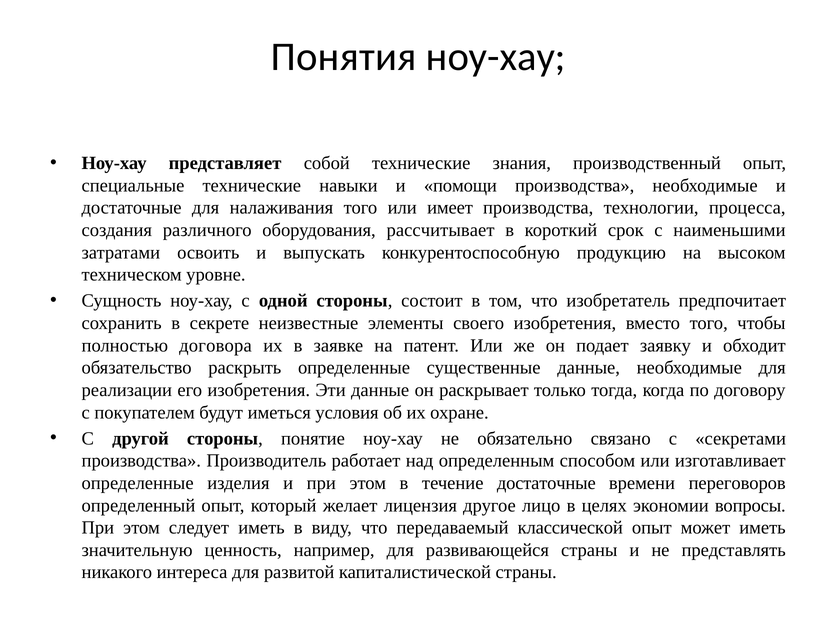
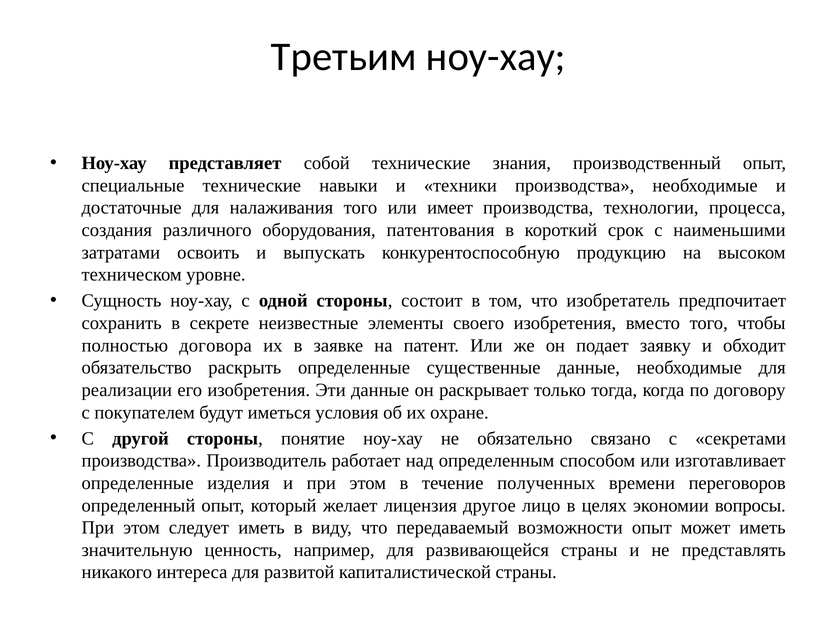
Понятия: Понятия -> Третьим
помощи: помощи -> техники
рассчитывает: рассчитывает -> патентования
течение достаточные: достаточные -> полученных
классической: классической -> возможности
